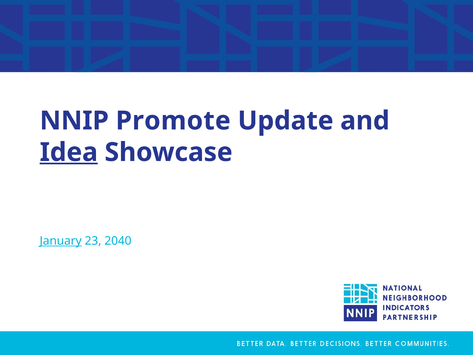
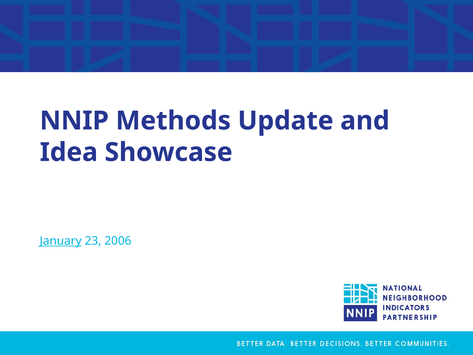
Promote: Promote -> Methods
Idea underline: present -> none
2040: 2040 -> 2006
